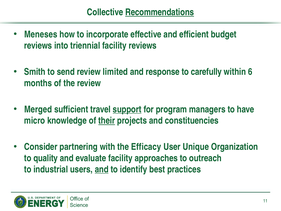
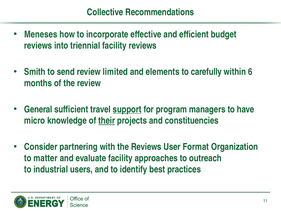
Recommendations underline: present -> none
response: response -> elements
Merged: Merged -> General
the Efficacy: Efficacy -> Reviews
Unique: Unique -> Format
quality: quality -> matter
and at (102, 169) underline: present -> none
